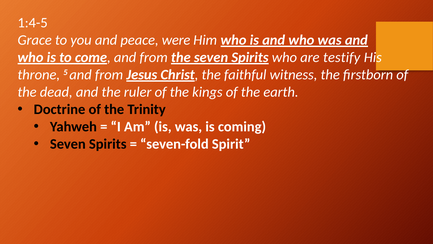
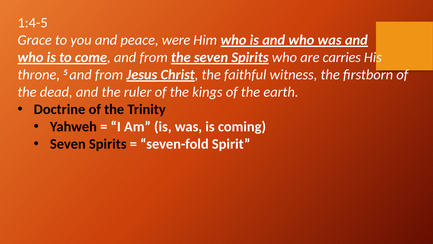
testify: testify -> carries
